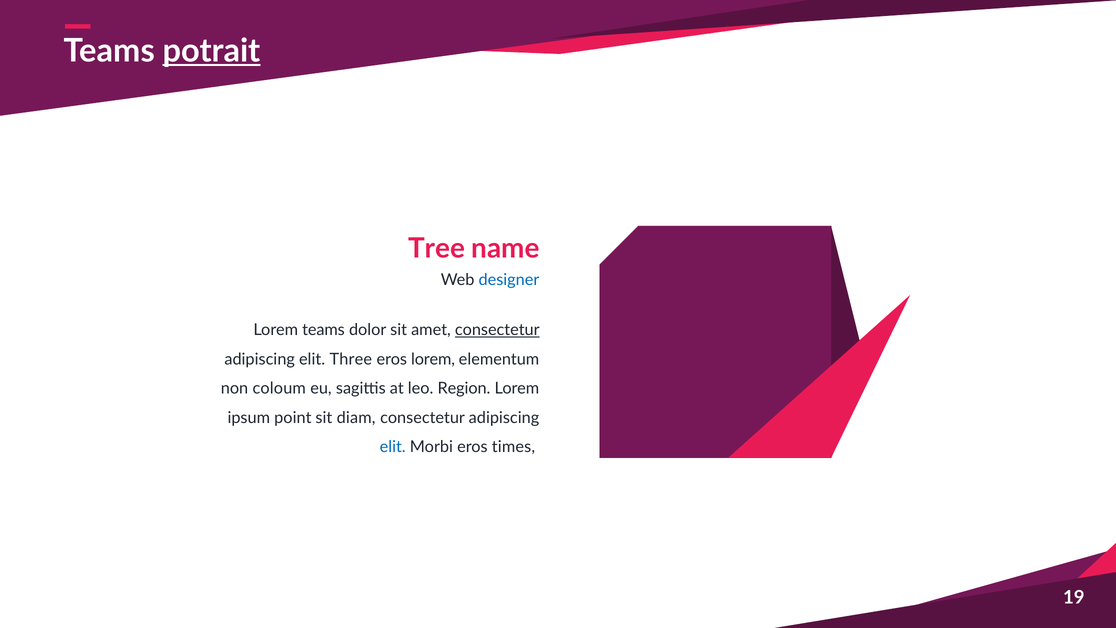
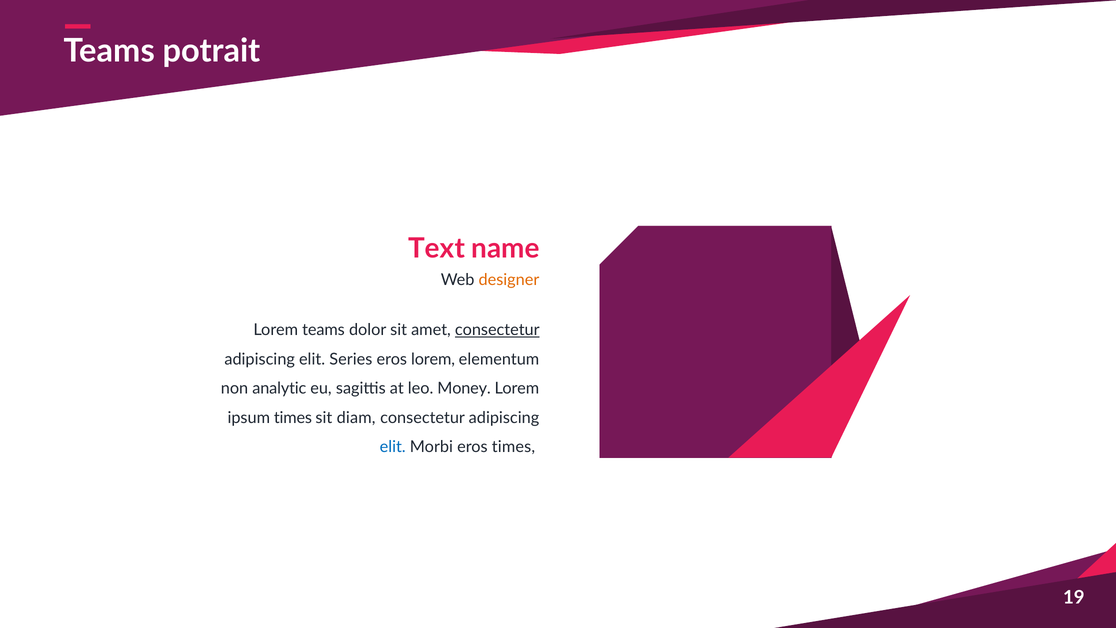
potrait underline: present -> none
Tree: Tree -> Text
designer colour: blue -> orange
Three: Three -> Series
coloum: coloum -> analytic
Region: Region -> Money
ipsum point: point -> times
